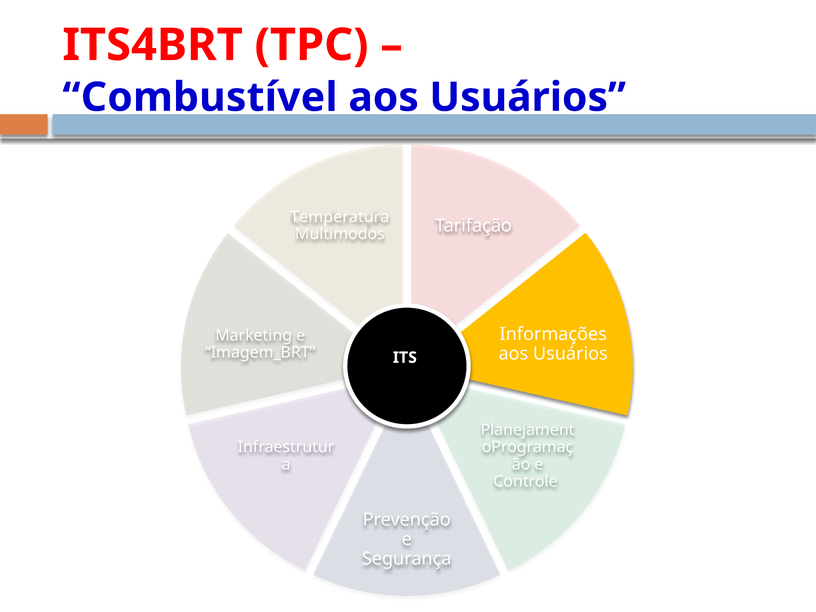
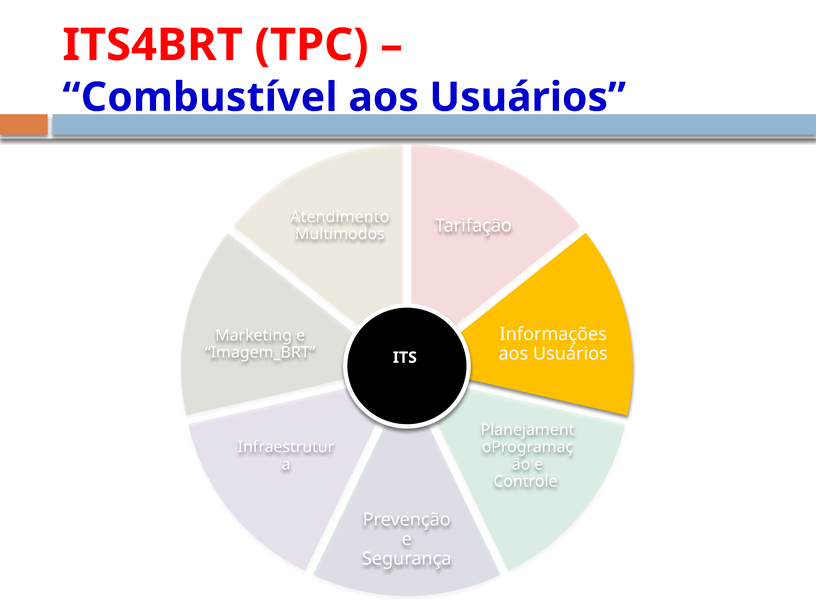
Temperatura: Temperatura -> Atendimento
